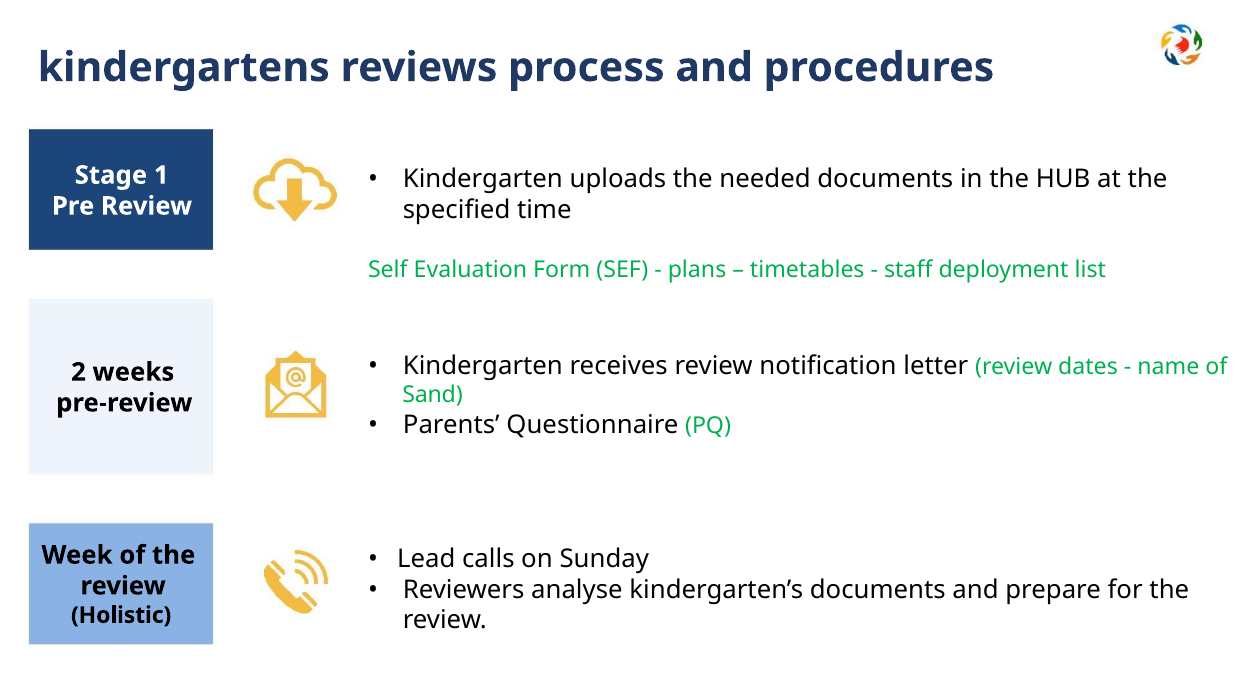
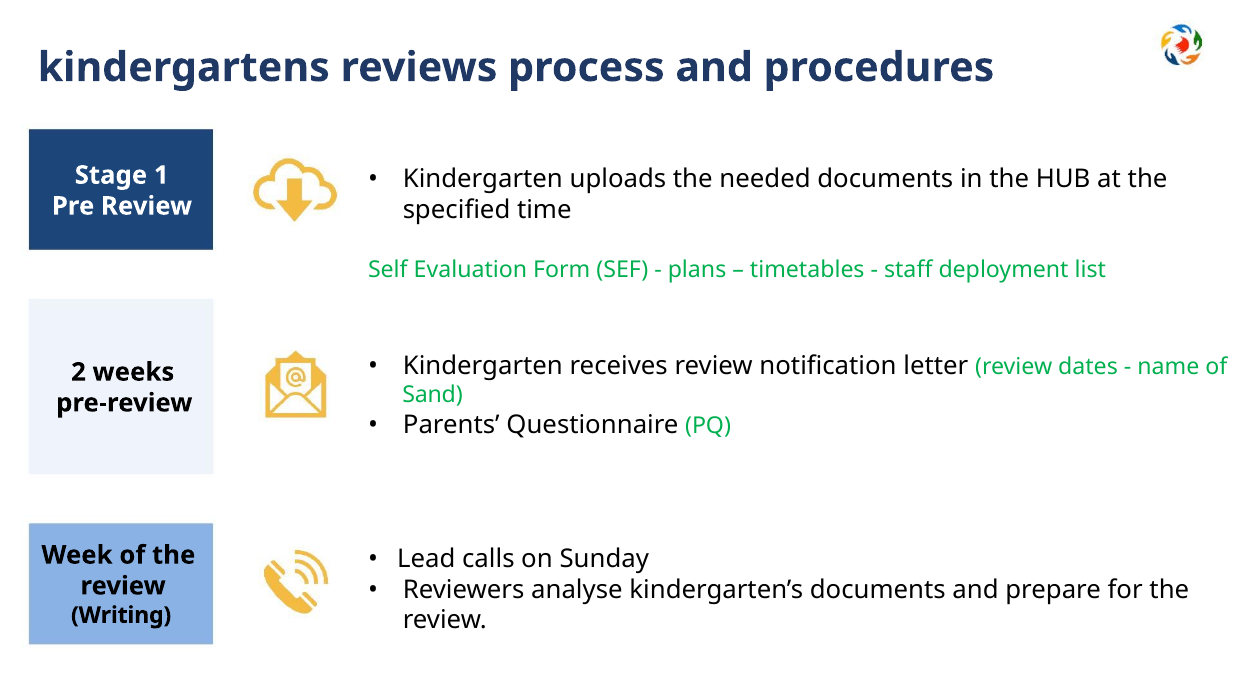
Holistic: Holistic -> Writing
